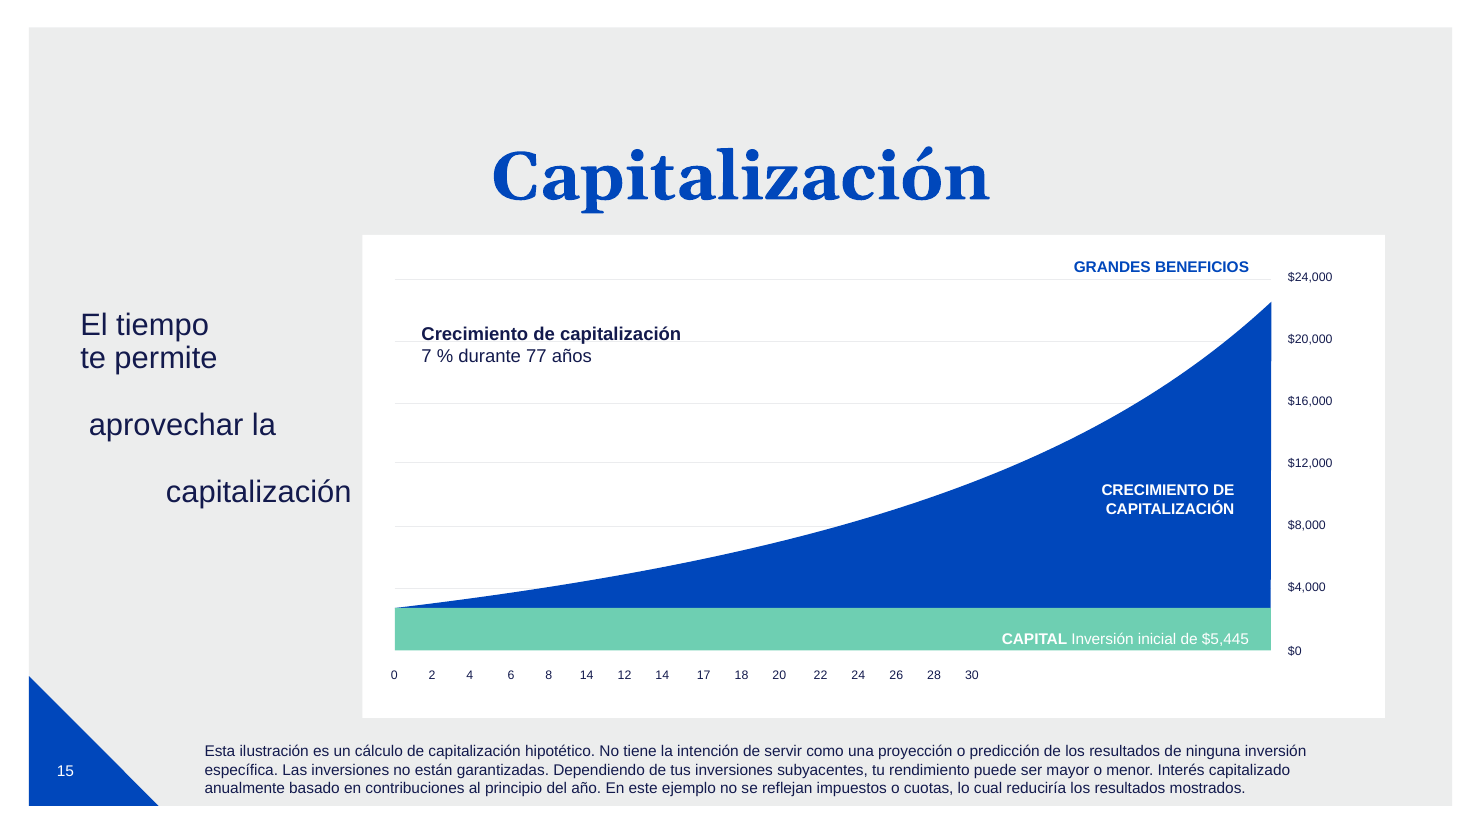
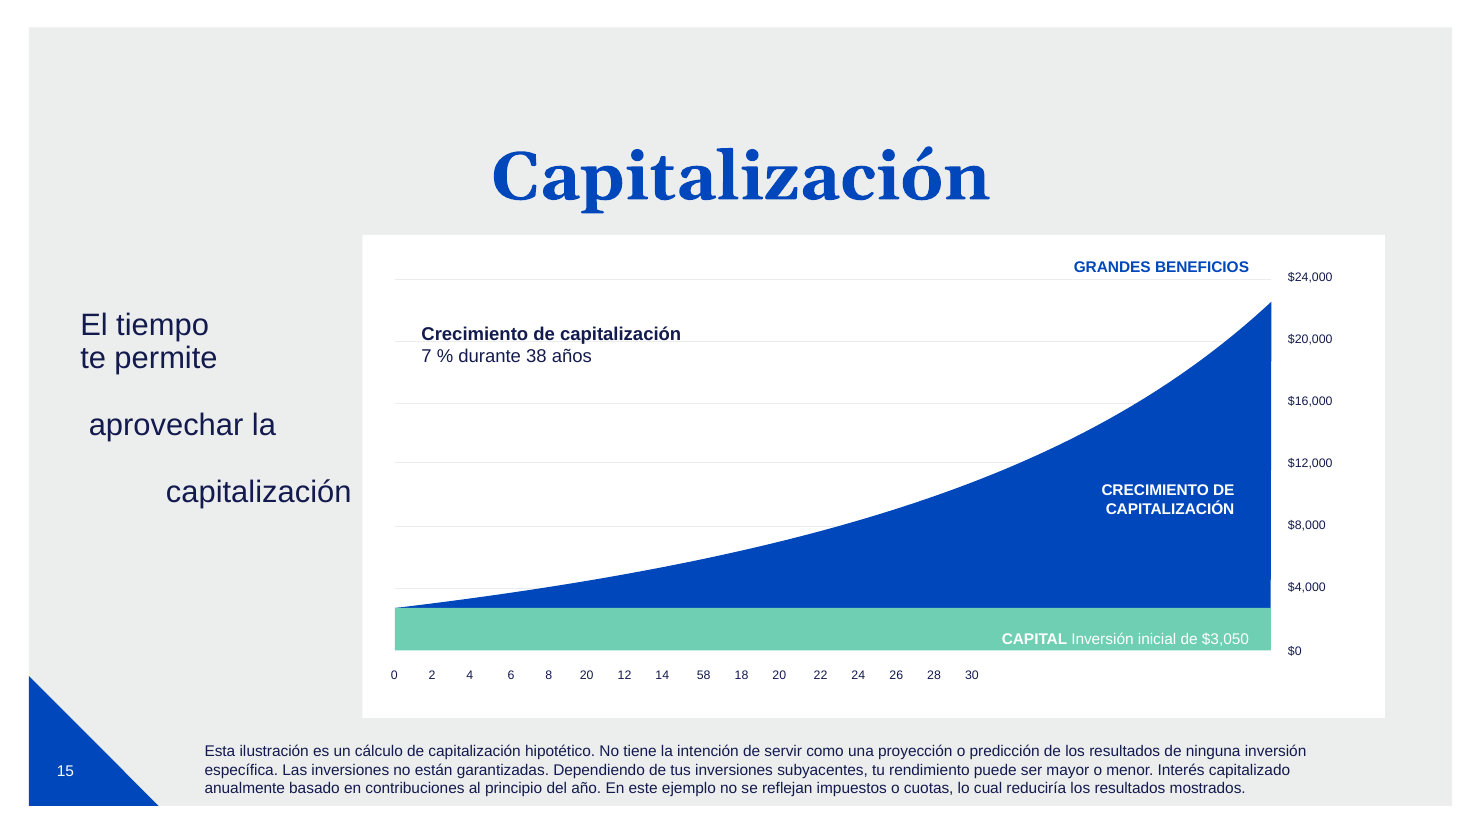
77: 77 -> 38
$5,445: $5,445 -> $3,050
8 14: 14 -> 20
17: 17 -> 58
